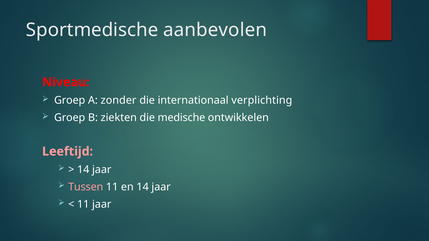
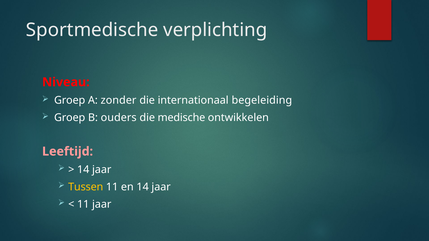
aanbevolen: aanbevolen -> verplichting
verplichting: verplichting -> begeleiding
ziekten: ziekten -> ouders
Tussen colour: pink -> yellow
